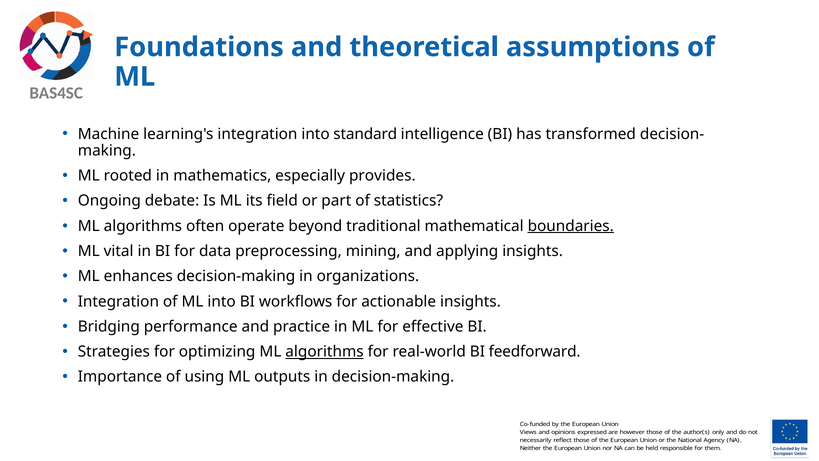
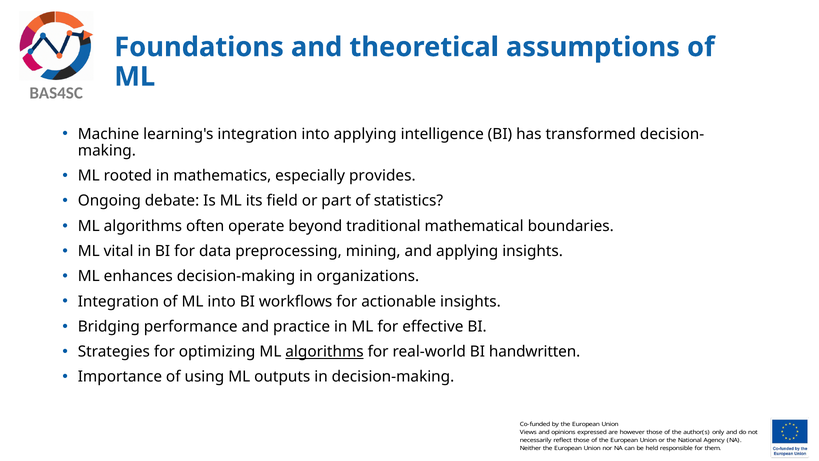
into standard: standard -> applying
boundaries underline: present -> none
feedforward: feedforward -> handwritten
